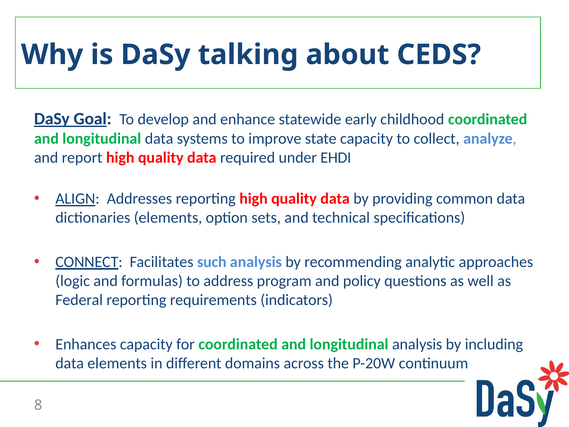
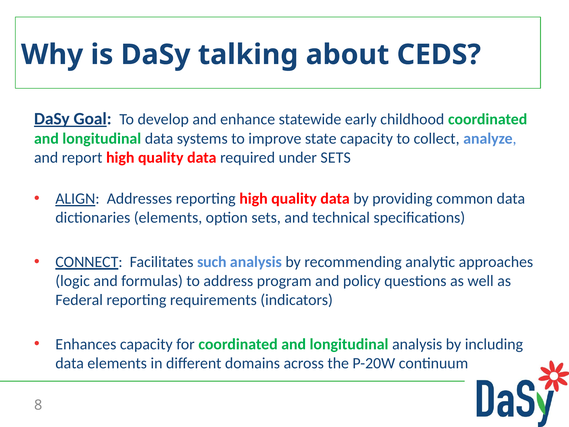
under EHDI: EHDI -> SETS
